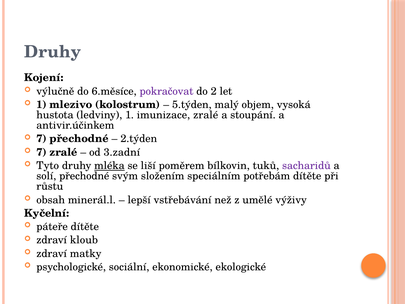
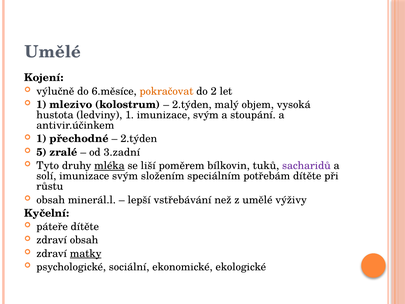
Druhy at (53, 52): Druhy -> Umělé
pokračovat colour: purple -> orange
5.týden at (192, 105): 5.týden -> 2.týden
1 imunizace zralé: zralé -> svým
7 at (42, 139): 7 -> 1
7 at (42, 152): 7 -> 5
solí přechodné: přechodné -> imunizace
zdraví kloub: kloub -> obsah
matky underline: none -> present
